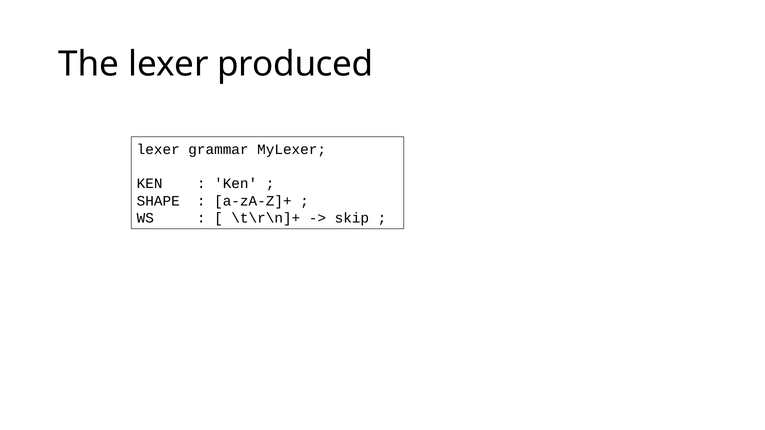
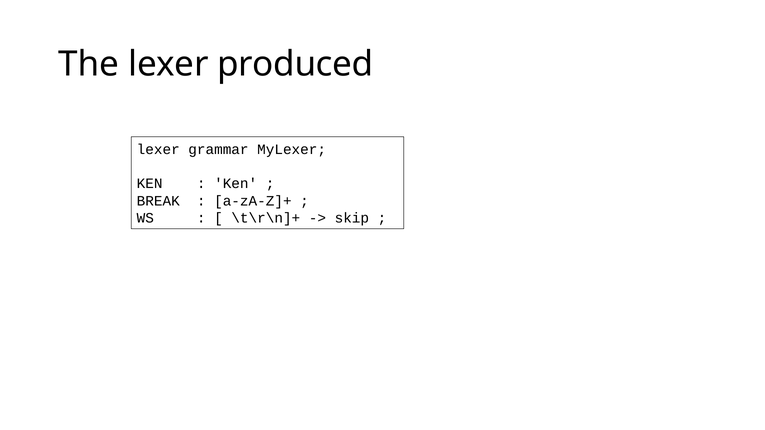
SHAPE: SHAPE -> BREAK
